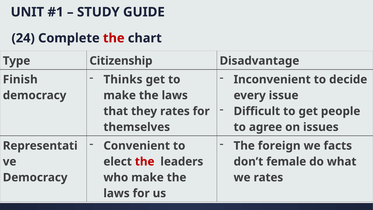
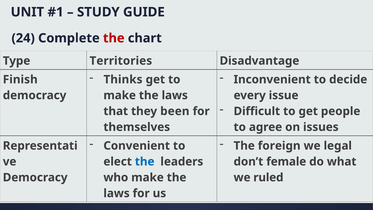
Citizenship: Citizenship -> Territories
they rates: rates -> been
facts: facts -> legal
the at (145, 161) colour: red -> blue
we rates: rates -> ruled
